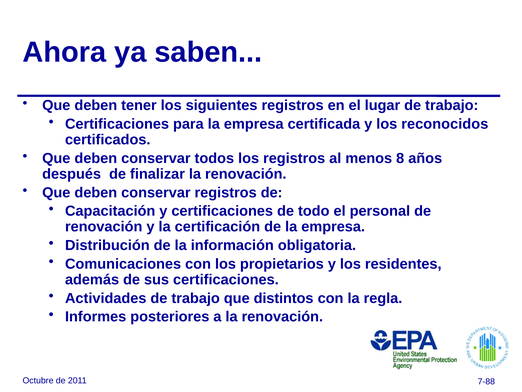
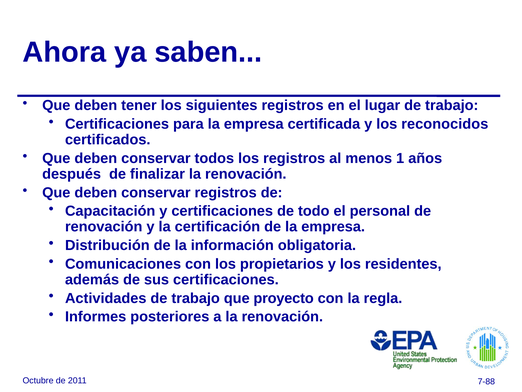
8: 8 -> 1
distintos: distintos -> proyecto
